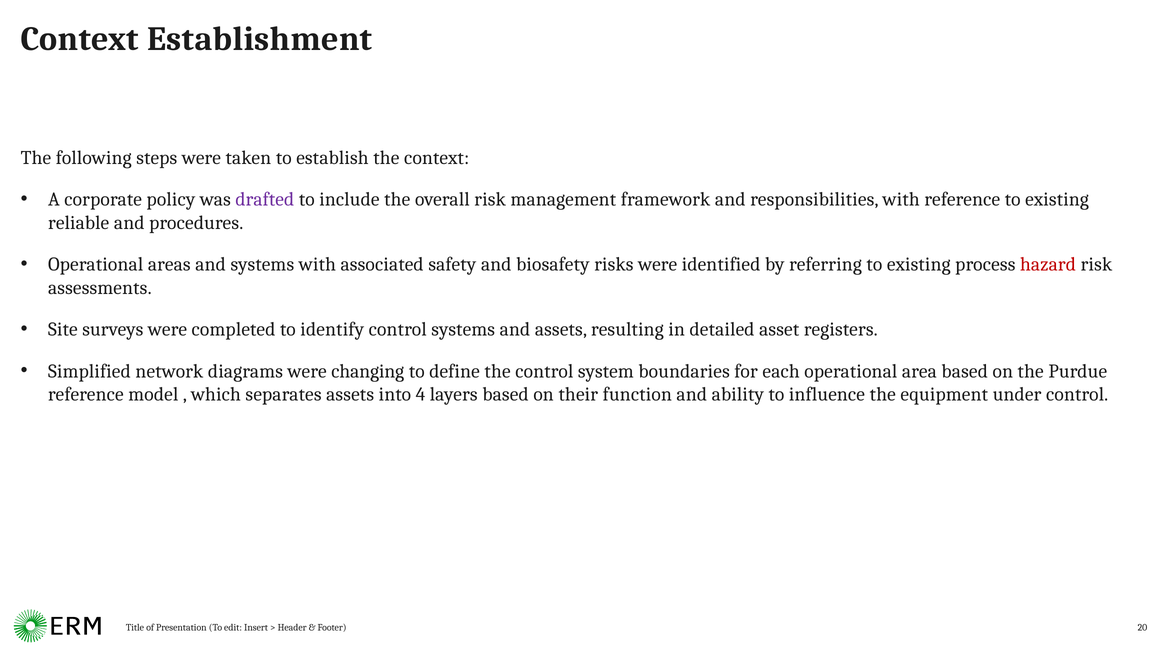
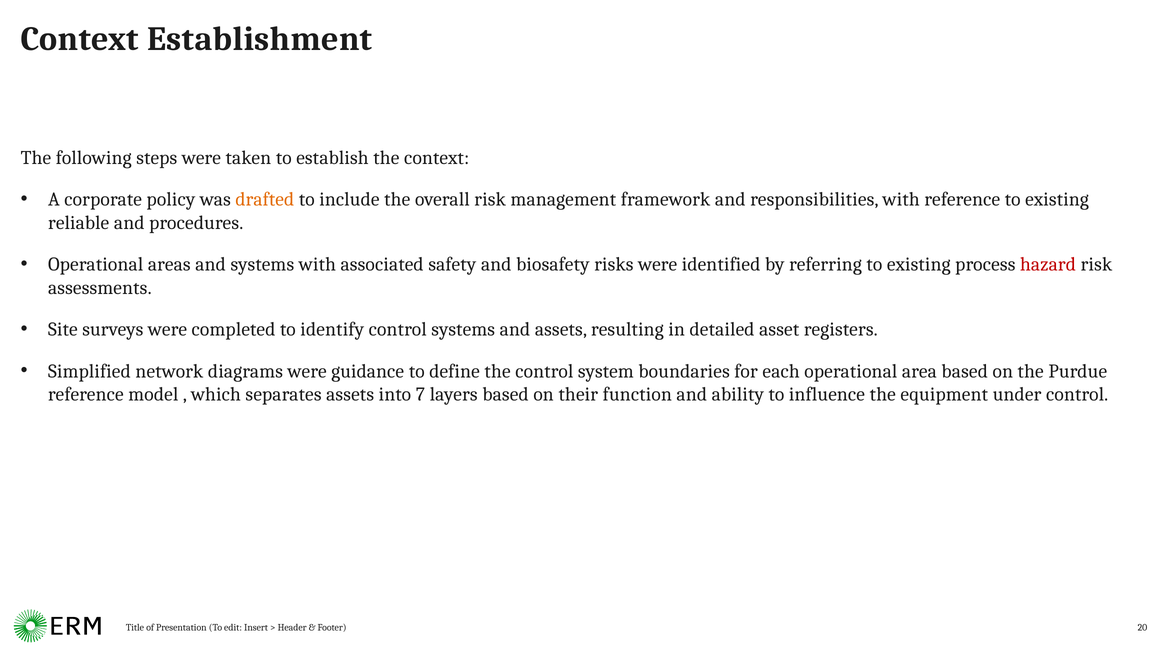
drafted colour: purple -> orange
changing: changing -> guidance
4: 4 -> 7
